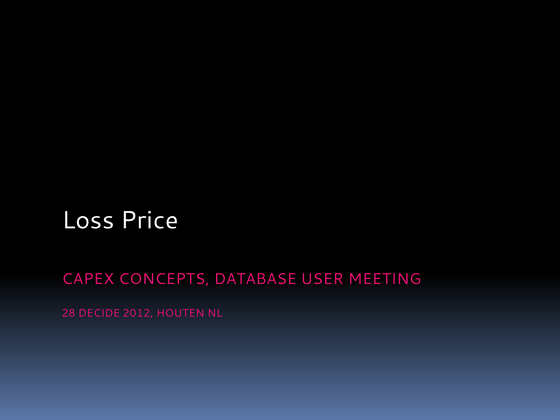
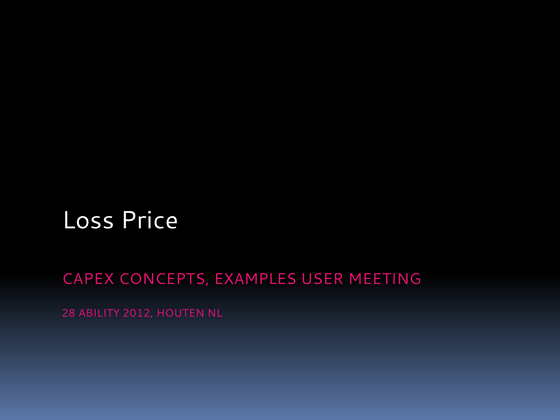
DATABASE: DATABASE -> EXAMPLES
DECIDE: DECIDE -> ABILITY
